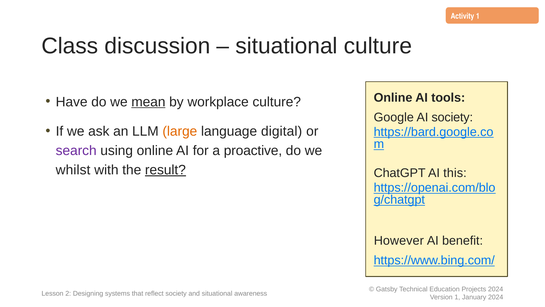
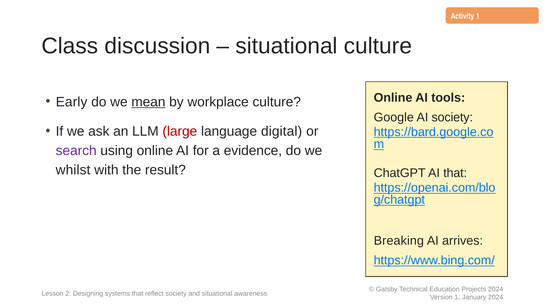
Have: Have -> Early
large colour: orange -> red
proactive: proactive -> evidence
result underline: present -> none
AI this: this -> that
However: However -> Breaking
benefit: benefit -> arrives
